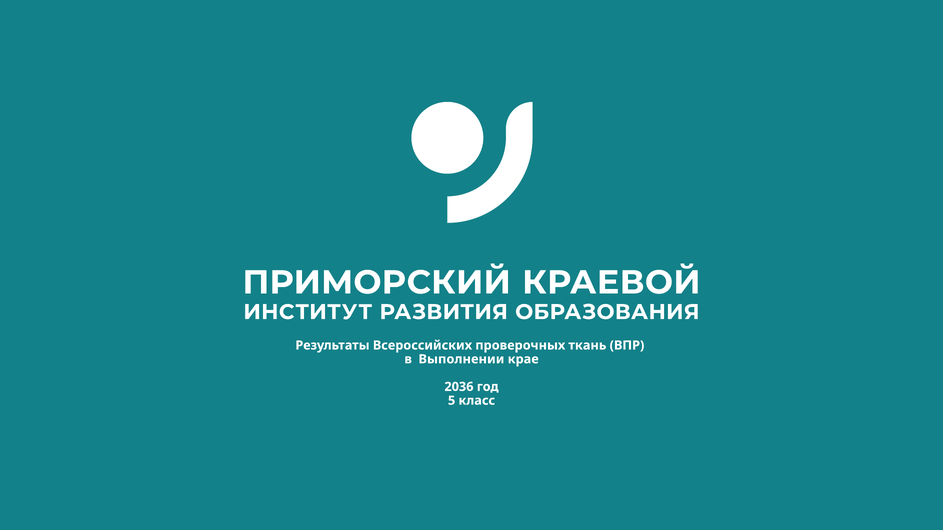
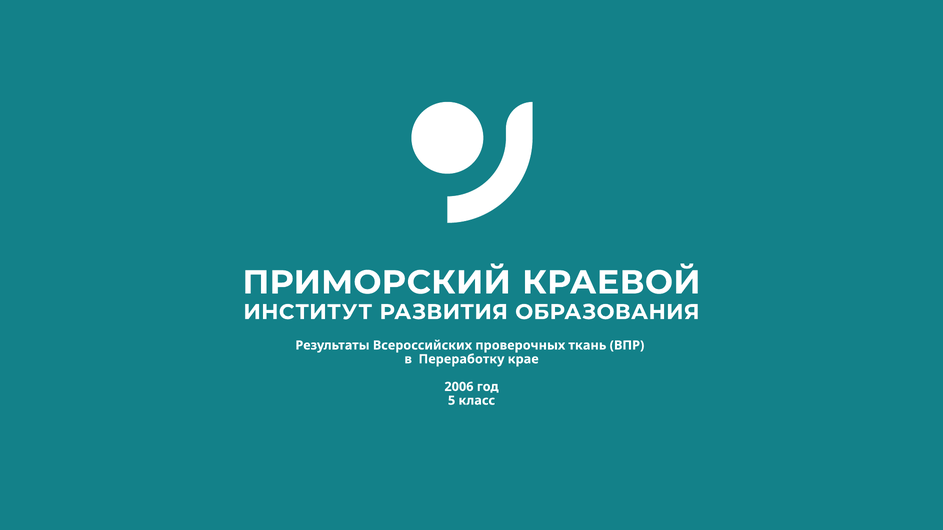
Выполнении: Выполнении -> Переработку
2036: 2036 -> 2006
